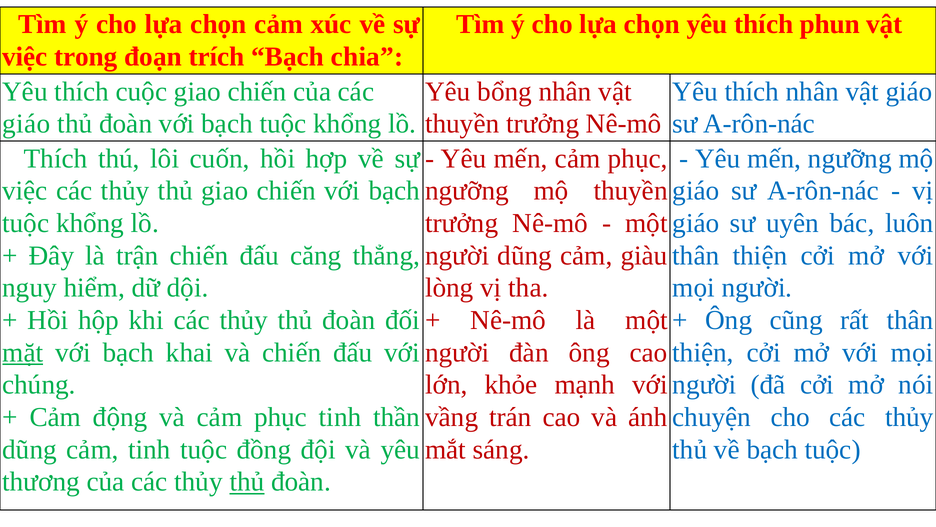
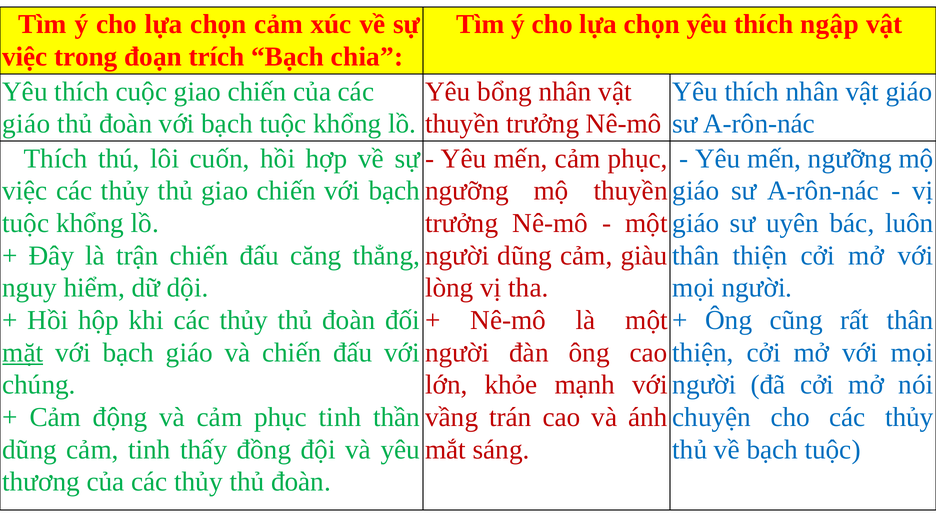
phun: phun -> ngập
bạch khai: khai -> giáo
tinh tuộc: tuộc -> thấy
thủ at (247, 482) underline: present -> none
